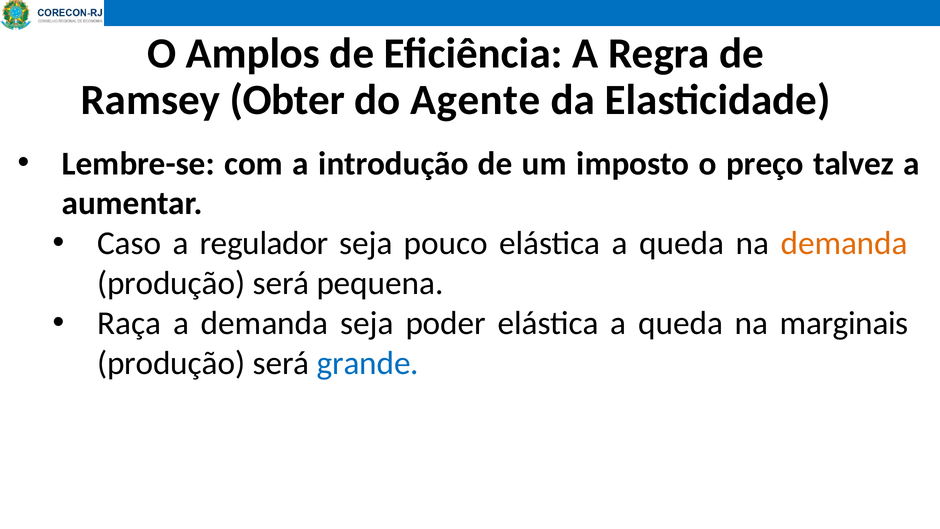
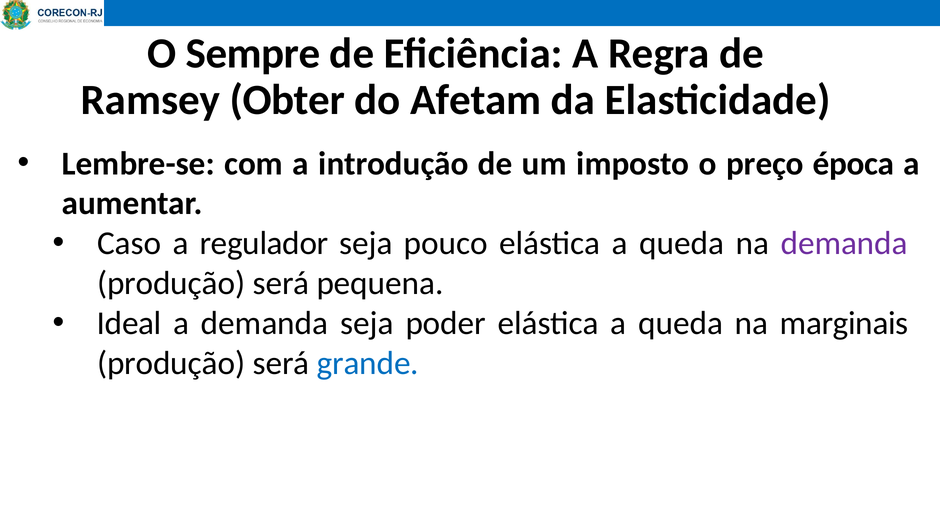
Amplos: Amplos -> Sempre
Agente: Agente -> Afetam
talvez: talvez -> época
demanda at (844, 243) colour: orange -> purple
Raça: Raça -> Ideal
